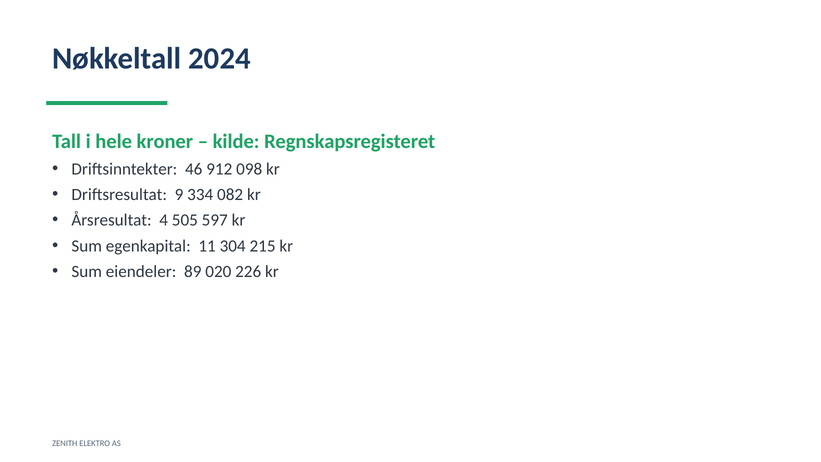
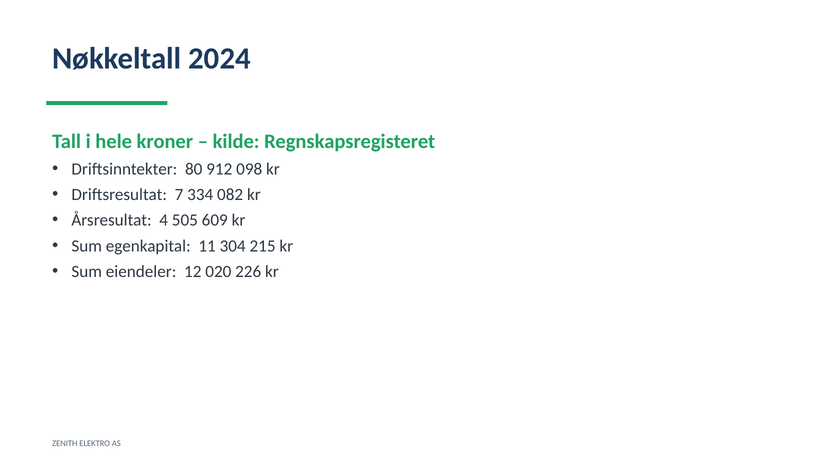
46: 46 -> 80
9: 9 -> 7
597: 597 -> 609
89: 89 -> 12
